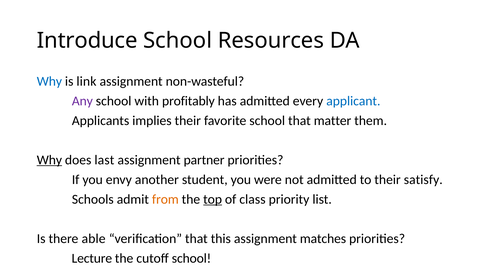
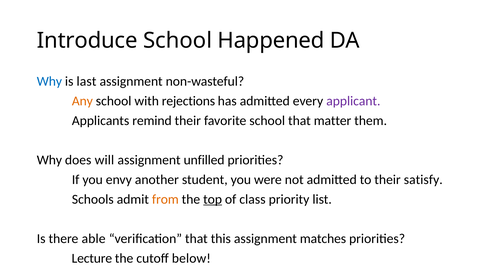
Resources: Resources -> Happened
link: link -> last
Any colour: purple -> orange
profitably: profitably -> rejections
applicant colour: blue -> purple
implies: implies -> remind
Why at (49, 160) underline: present -> none
last: last -> will
partner: partner -> unfilled
cutoff school: school -> below
